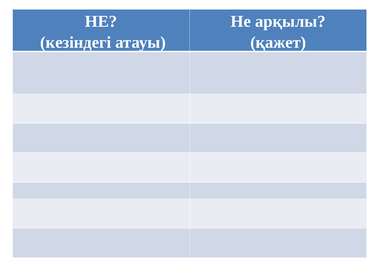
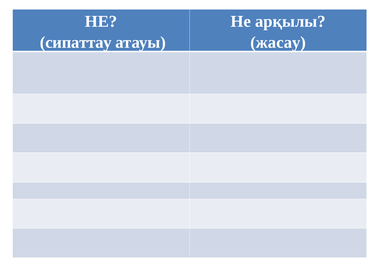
кезіндегі: кезіндегі -> сипаттау
қажет: қажет -> жасау
